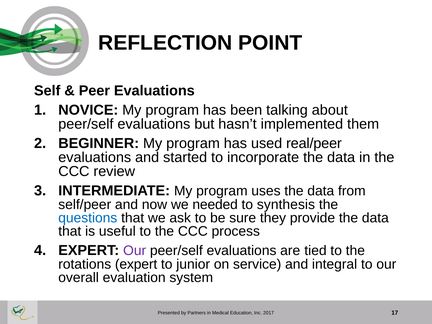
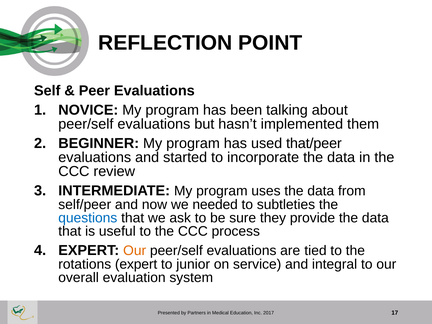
real/peer: real/peer -> that/peer
synthesis: synthesis -> subtleties
Our at (135, 251) colour: purple -> orange
